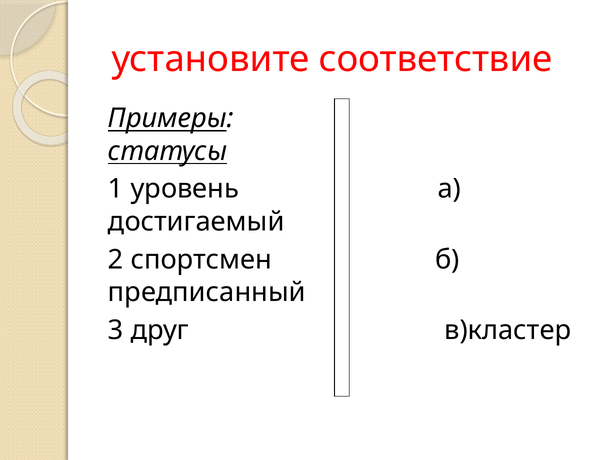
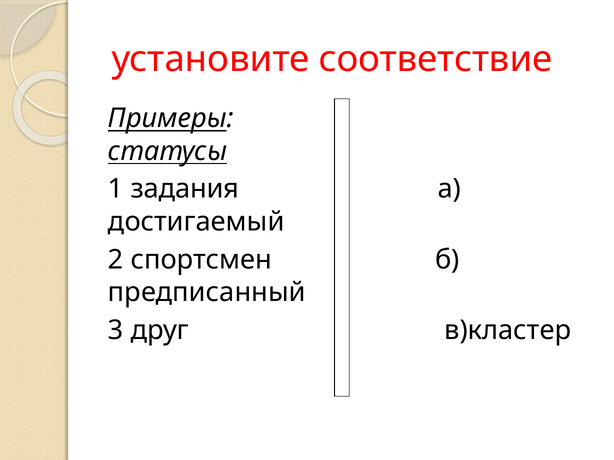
уровень: уровень -> задания
